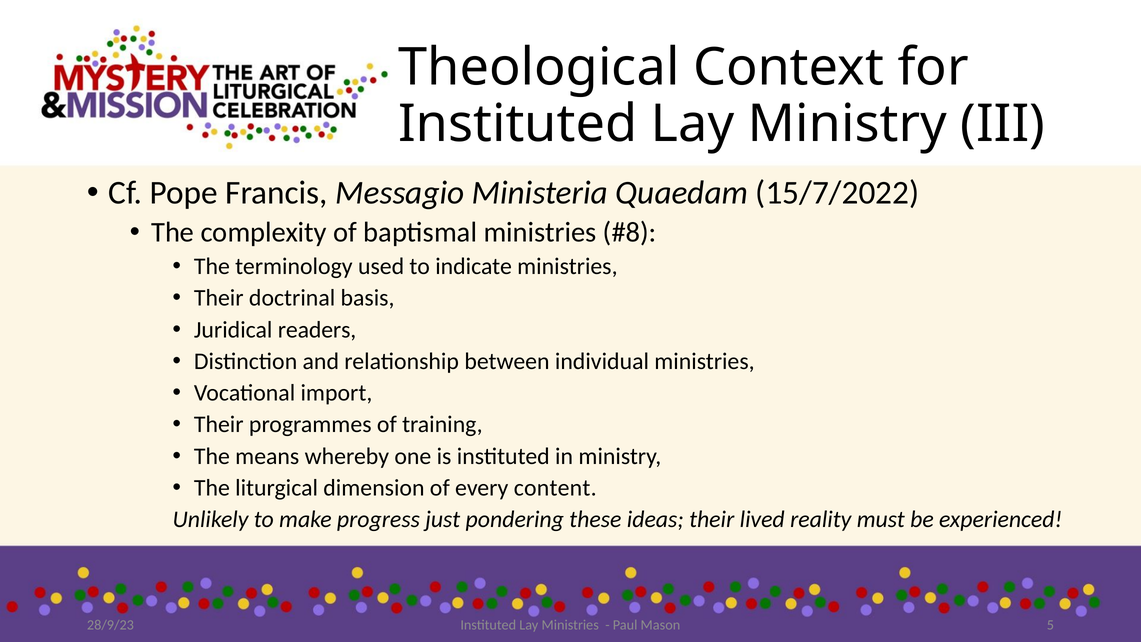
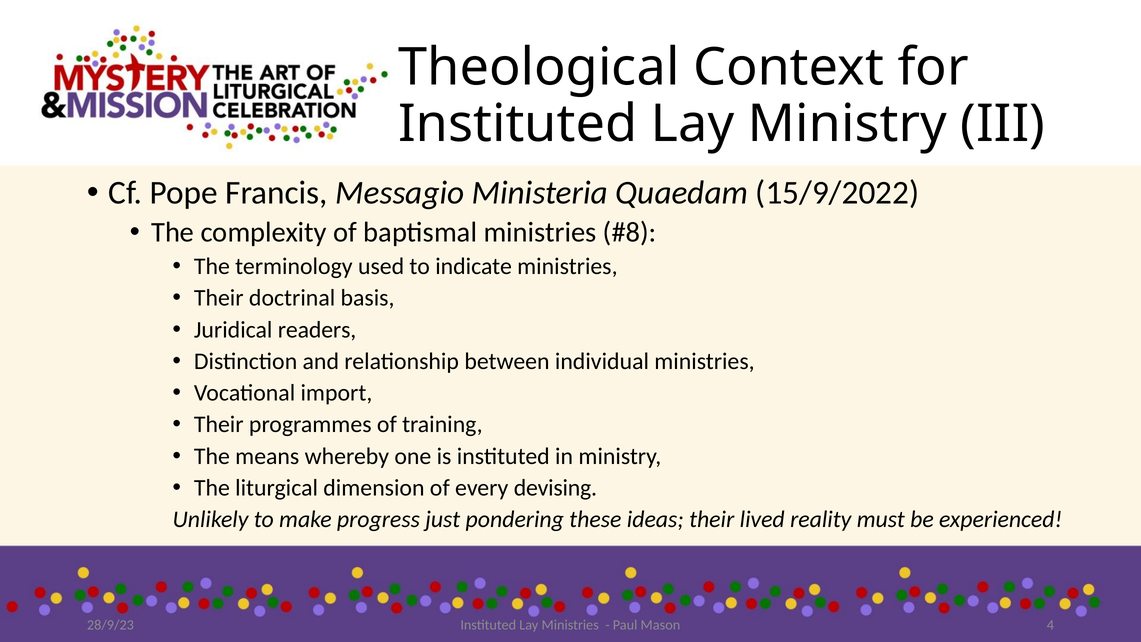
15/7/2022: 15/7/2022 -> 15/9/2022
content: content -> devising
5: 5 -> 4
